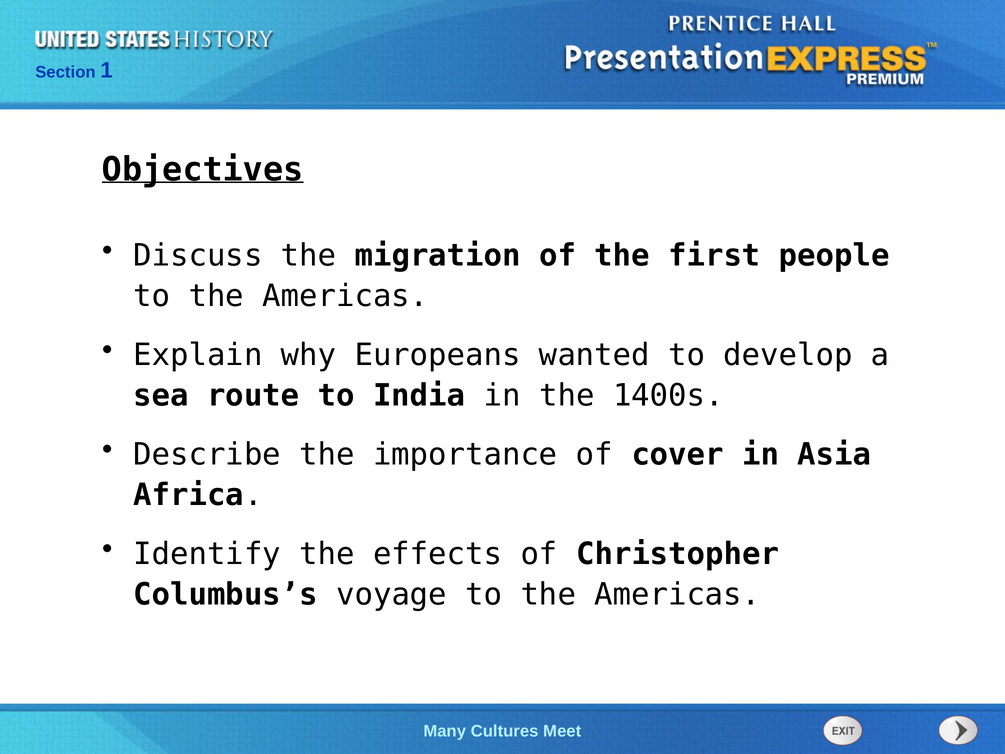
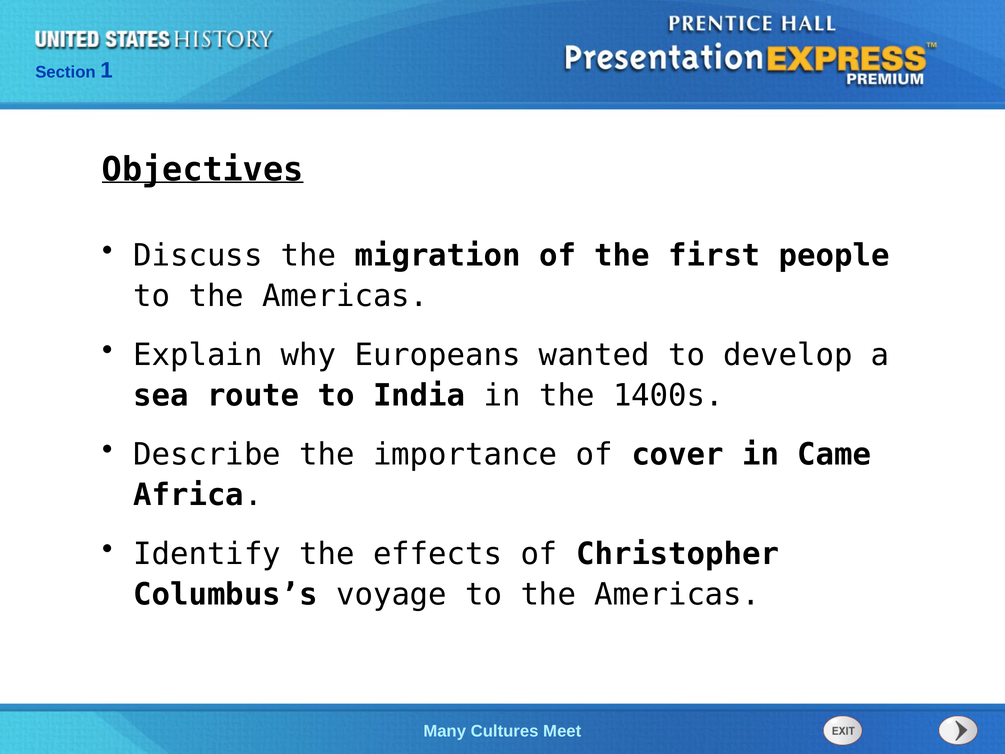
Asia: Asia -> Came
